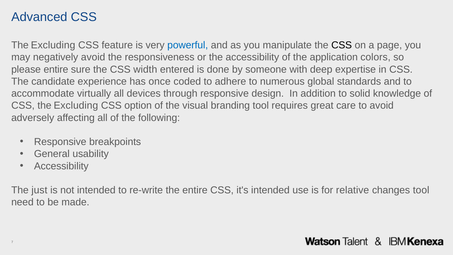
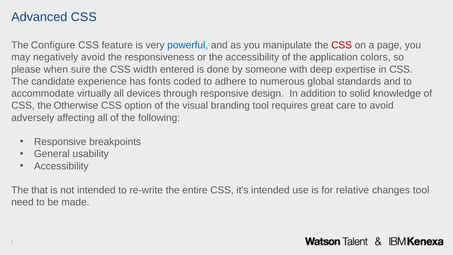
Excluding at (53, 45): Excluding -> Configure
CSS at (342, 45) colour: black -> red
please entire: entire -> when
once: once -> fonts
CSS the Excluding: Excluding -> Otherwise
just: just -> that
